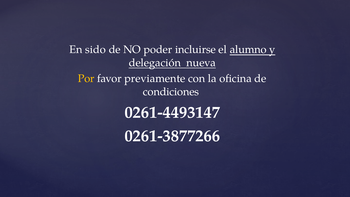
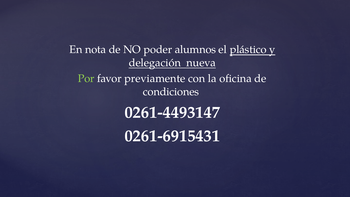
sido: sido -> nota
incluirse: incluirse -> alumnos
alumno: alumno -> plástico
Por colour: yellow -> light green
0261-3877266: 0261-3877266 -> 0261-6915431
